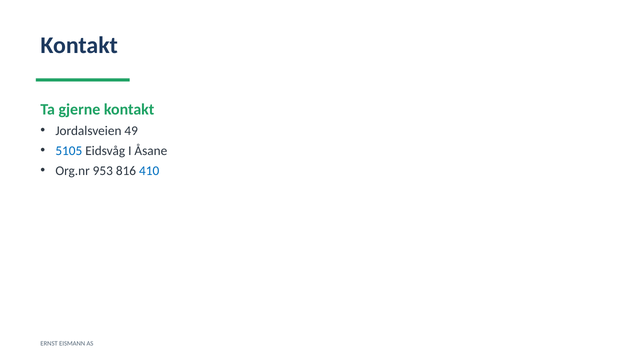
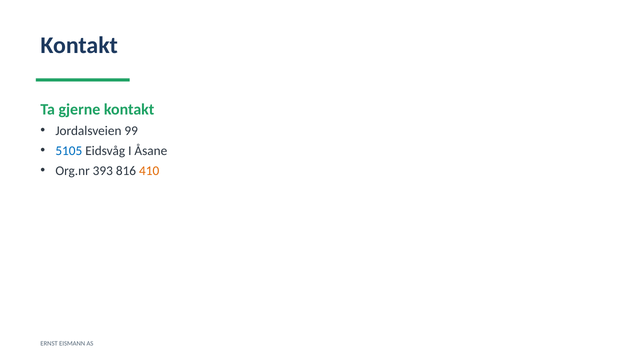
49: 49 -> 99
953: 953 -> 393
410 colour: blue -> orange
